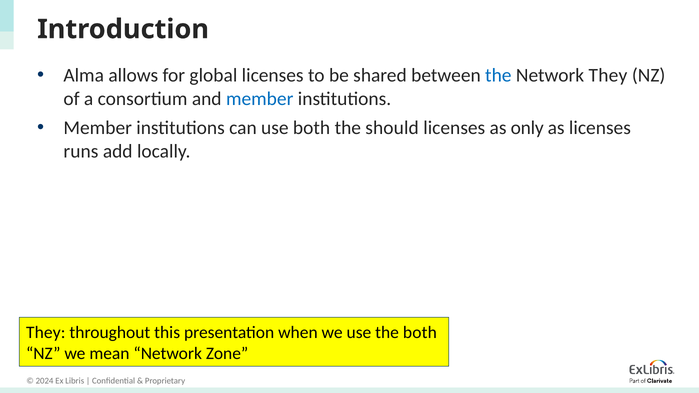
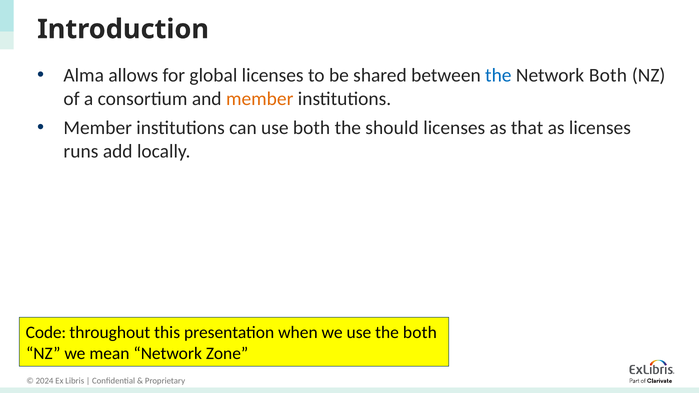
Network They: They -> Both
member at (260, 99) colour: blue -> orange
only: only -> that
They at (46, 333): They -> Code
